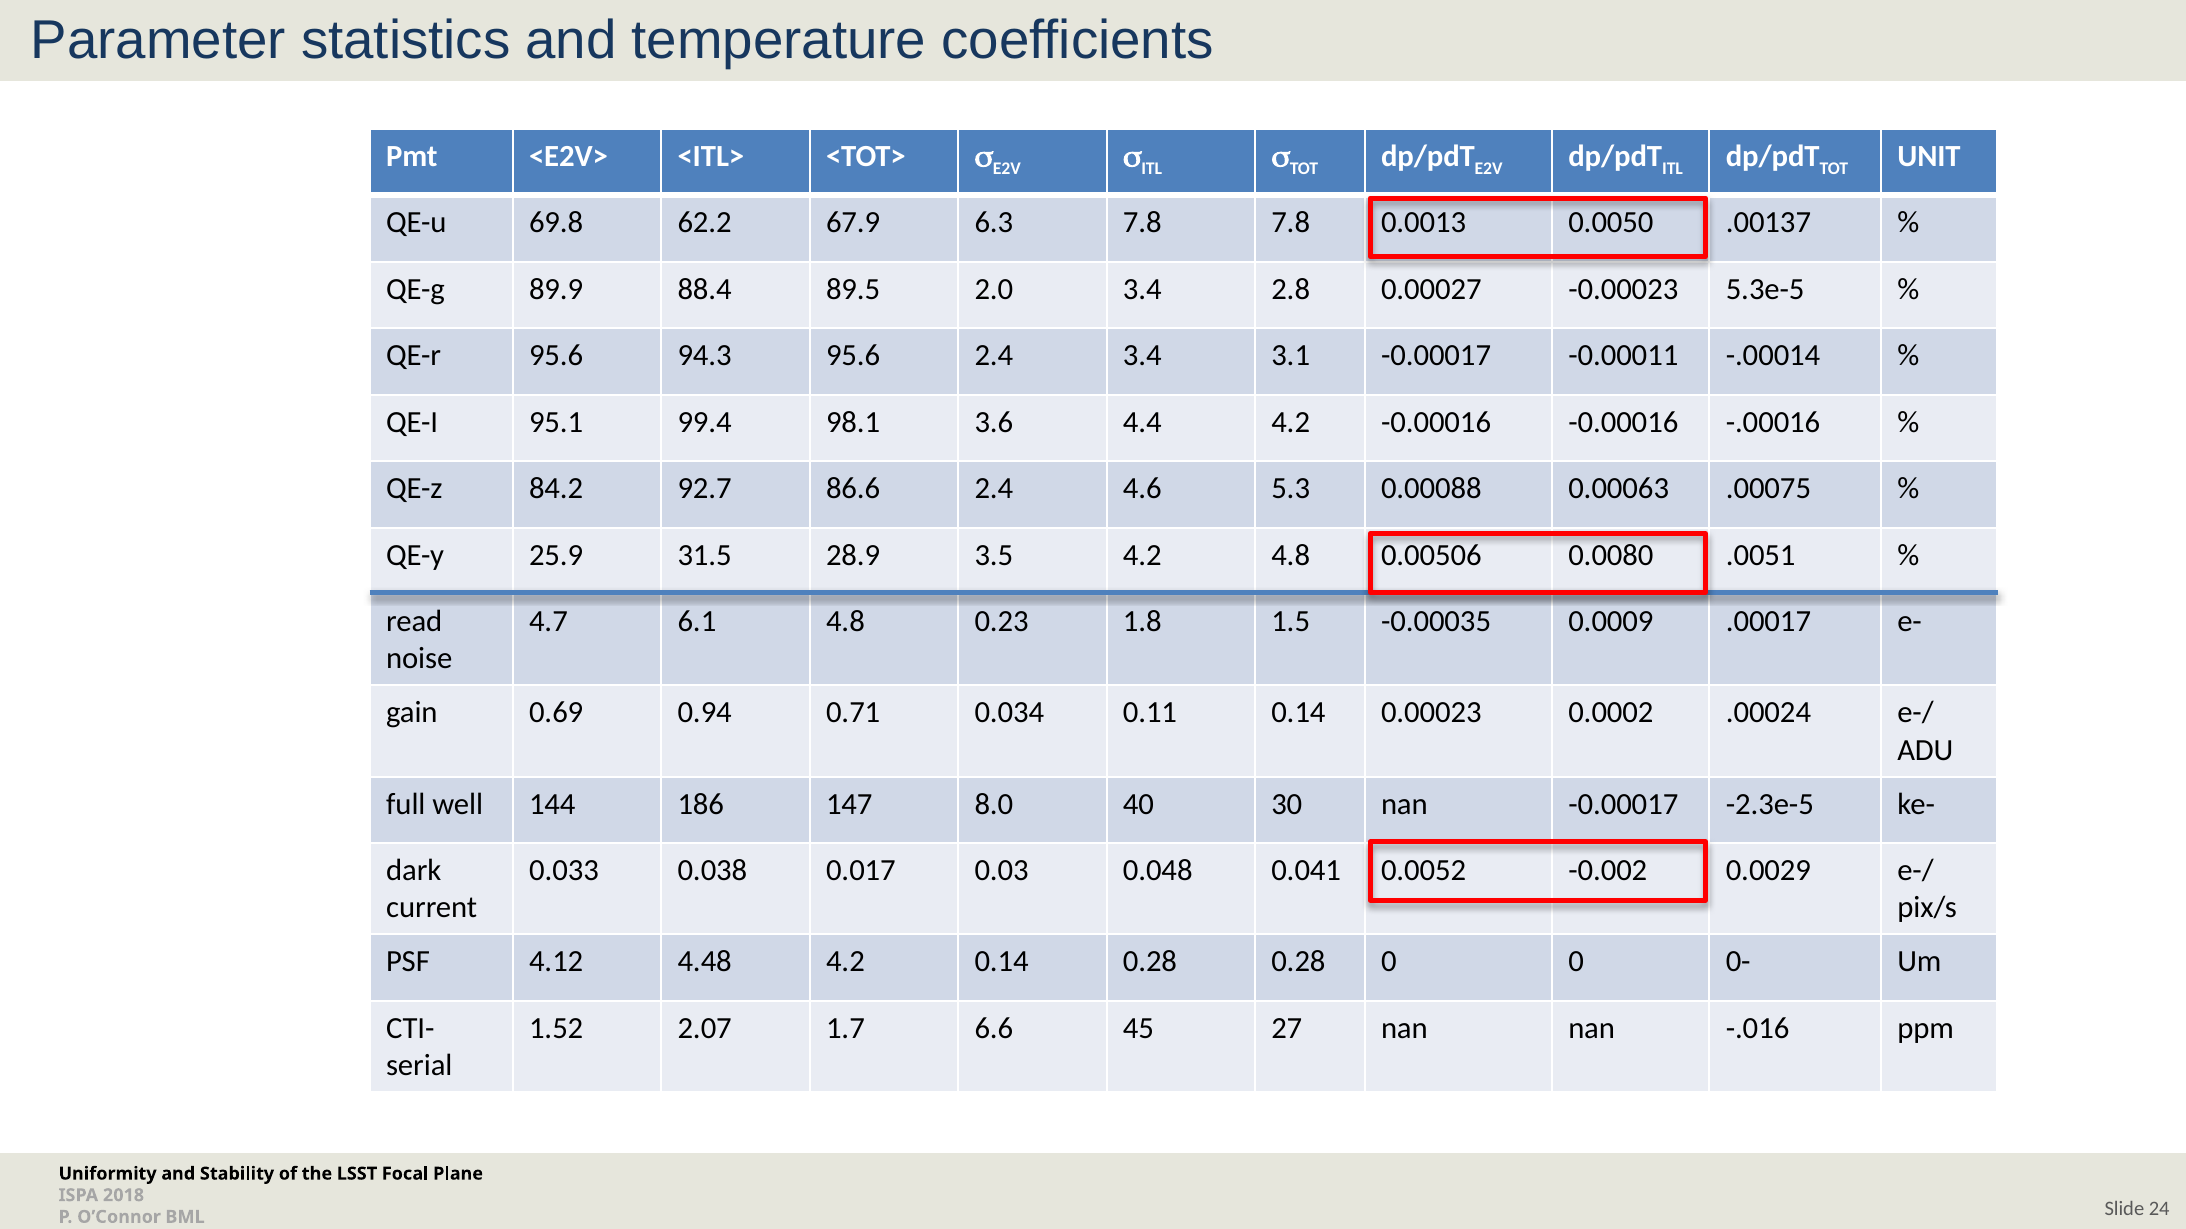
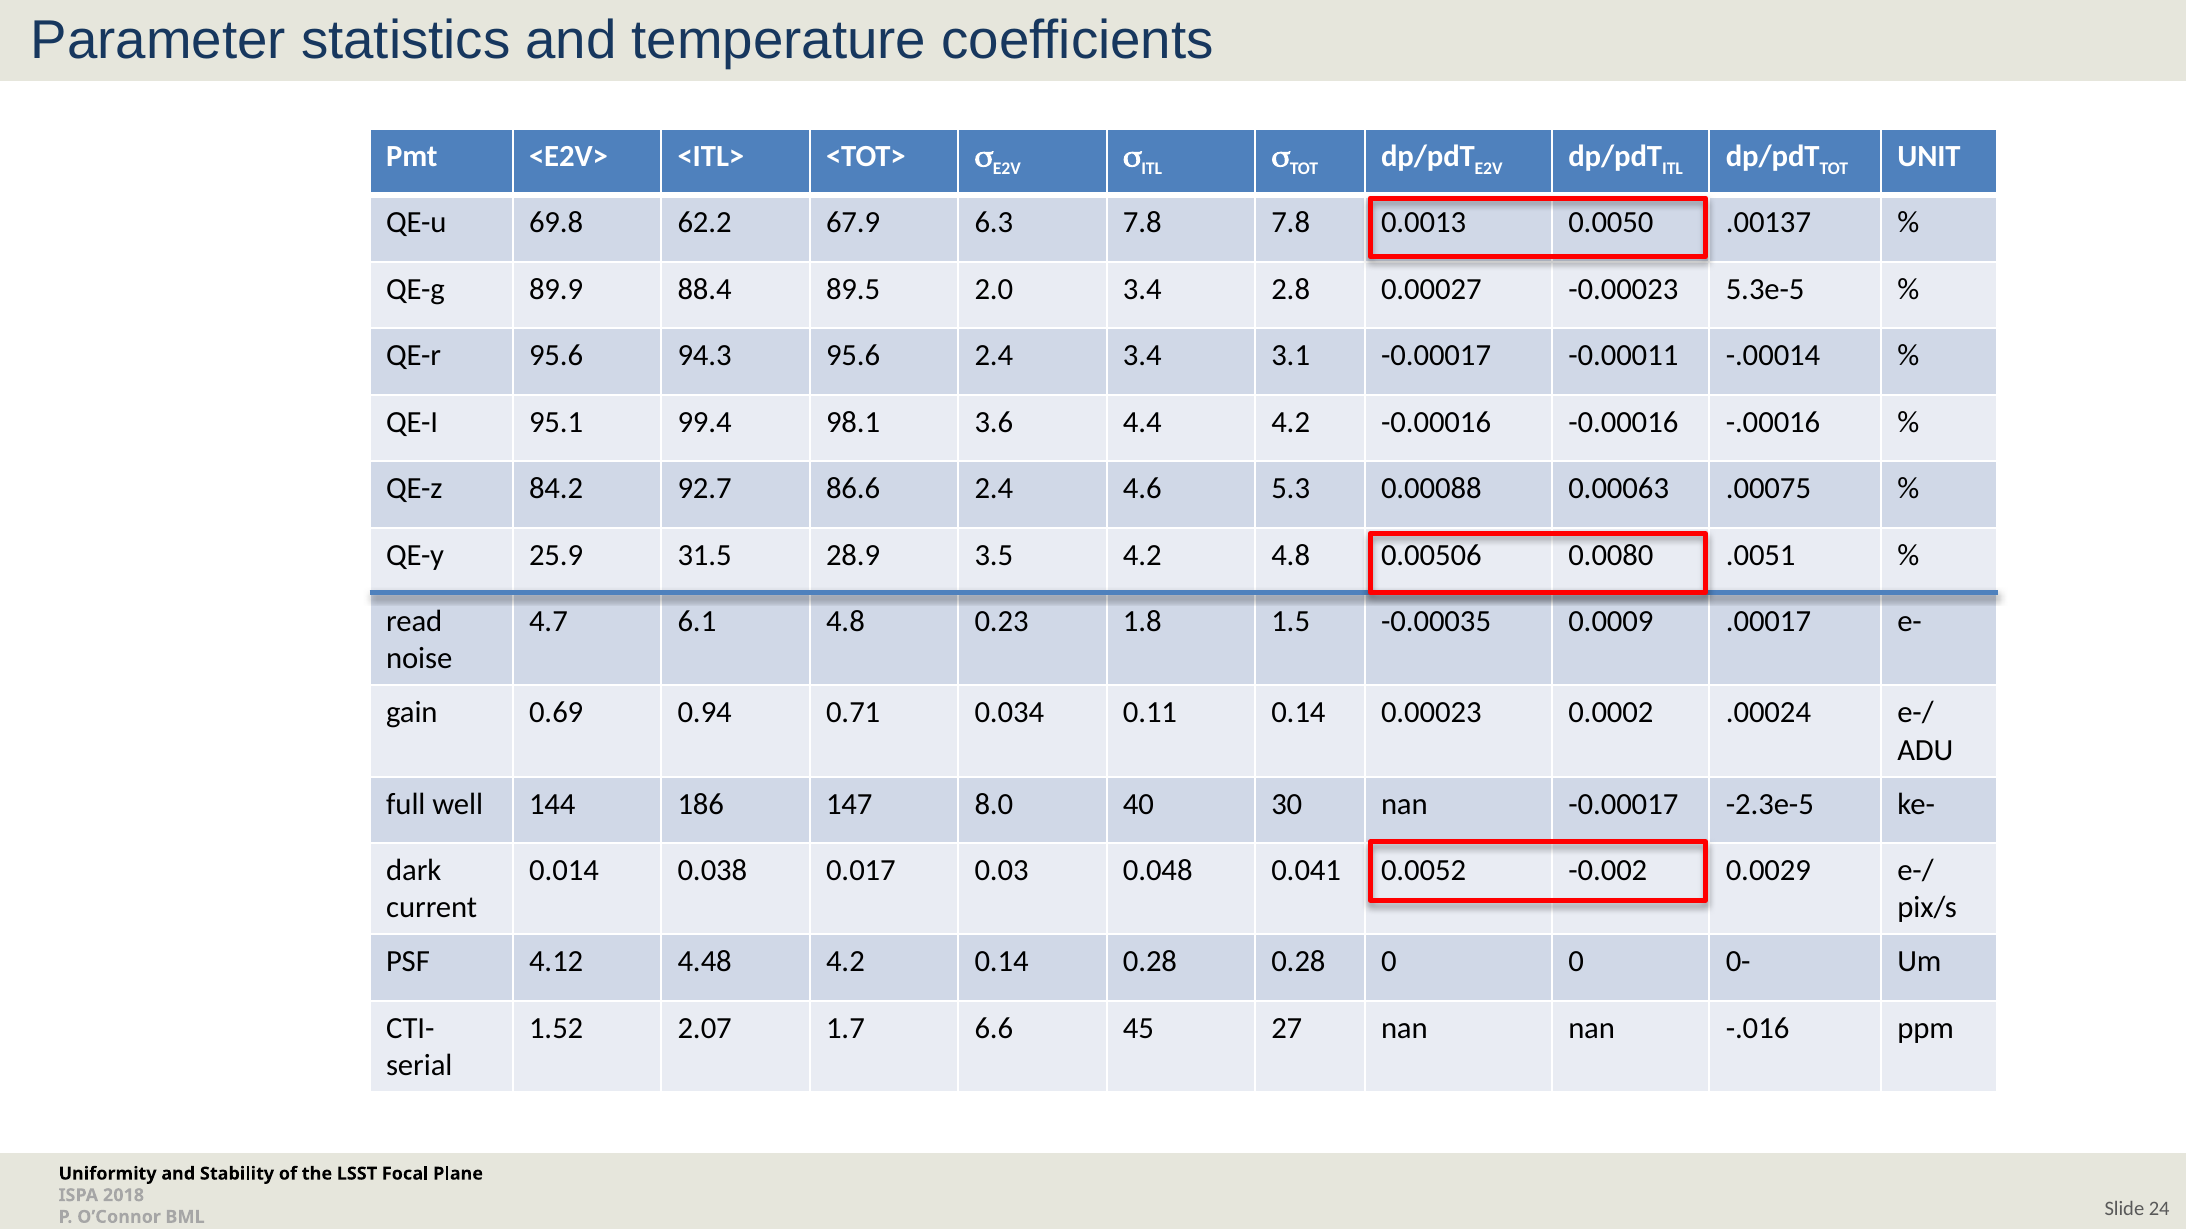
0.033: 0.033 -> 0.014
